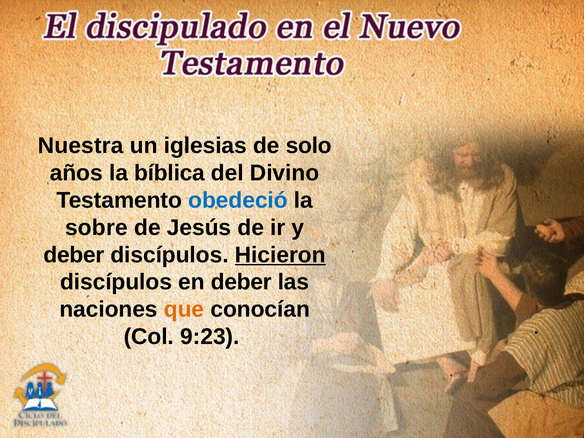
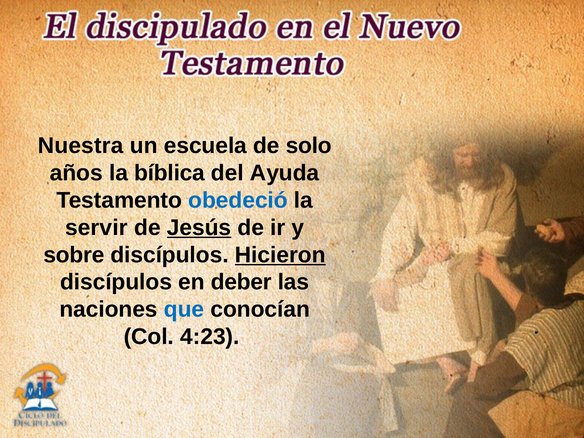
iglesias: iglesias -> escuela
Divino: Divino -> Ayuda
sobre: sobre -> servir
Jesús underline: none -> present
deber at (74, 255): deber -> sobre
que colour: orange -> blue
9:23: 9:23 -> 4:23
